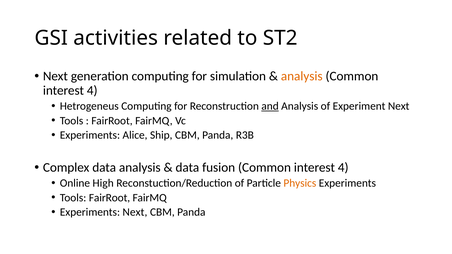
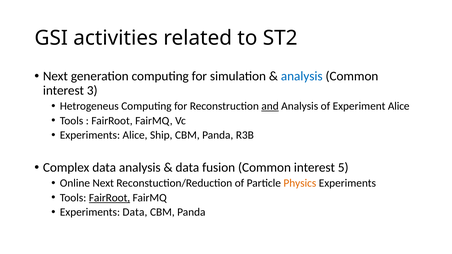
analysis at (302, 76) colour: orange -> blue
4 at (92, 91): 4 -> 3
Experiment Next: Next -> Alice
fusion Common interest 4: 4 -> 5
Online High: High -> Next
FairRoot at (109, 198) underline: none -> present
Experiments Next: Next -> Data
